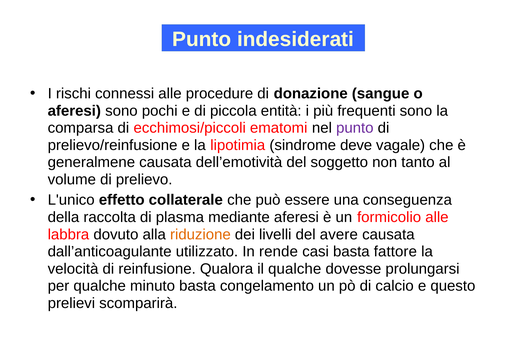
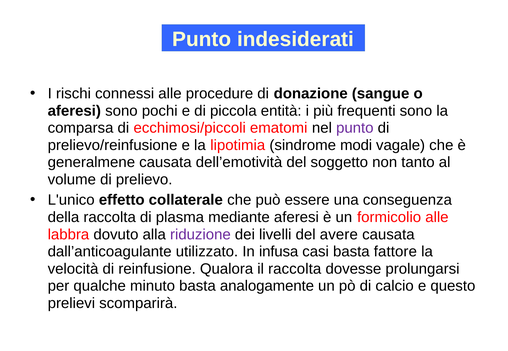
deve: deve -> modi
riduzione colour: orange -> purple
rende: rende -> infusa
il qualche: qualche -> raccolta
congelamento: congelamento -> analogamente
